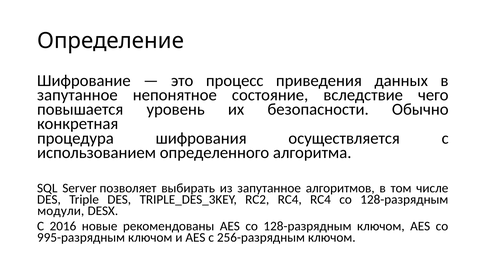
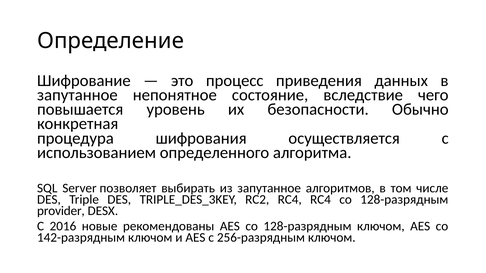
модули: модули -> provider
995-разрядным: 995-разрядным -> 142-разрядным
